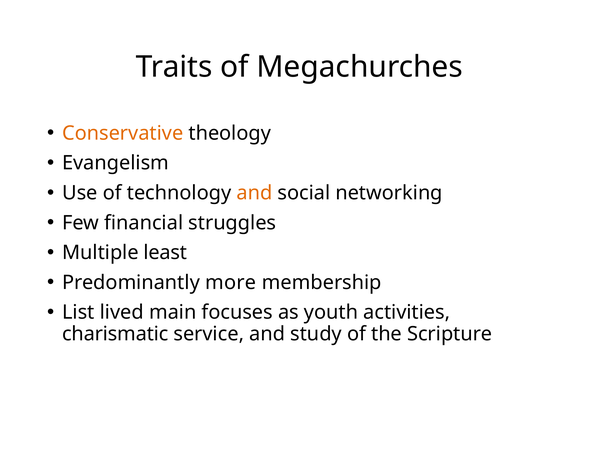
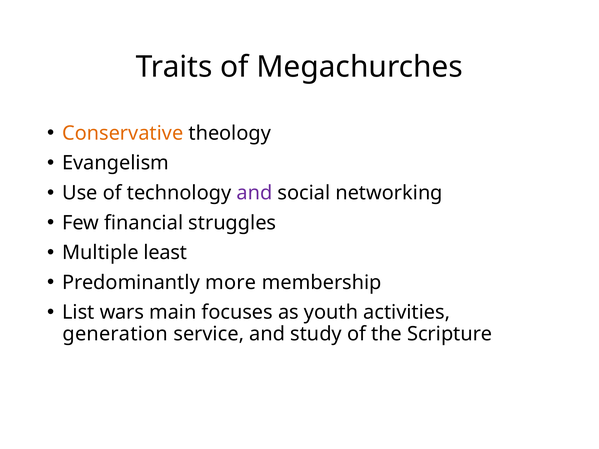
and at (254, 193) colour: orange -> purple
lived: lived -> wars
charismatic: charismatic -> generation
